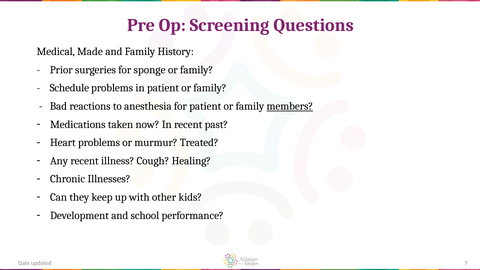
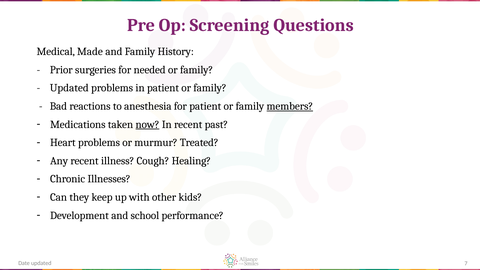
sponge: sponge -> needed
Schedule at (69, 88): Schedule -> Updated
now underline: none -> present
